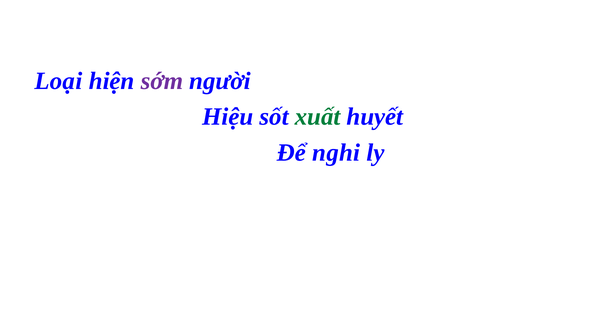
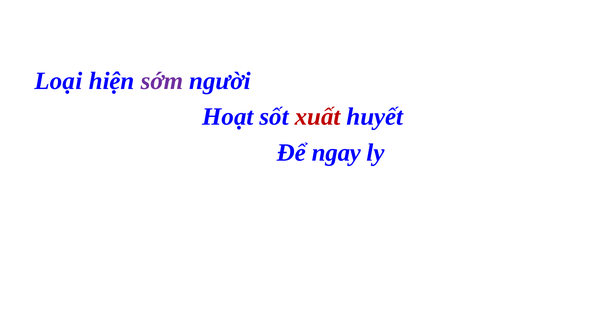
Hiệu: Hiệu -> Hoạt
xuất colour: green -> red
nghi: nghi -> ngay
